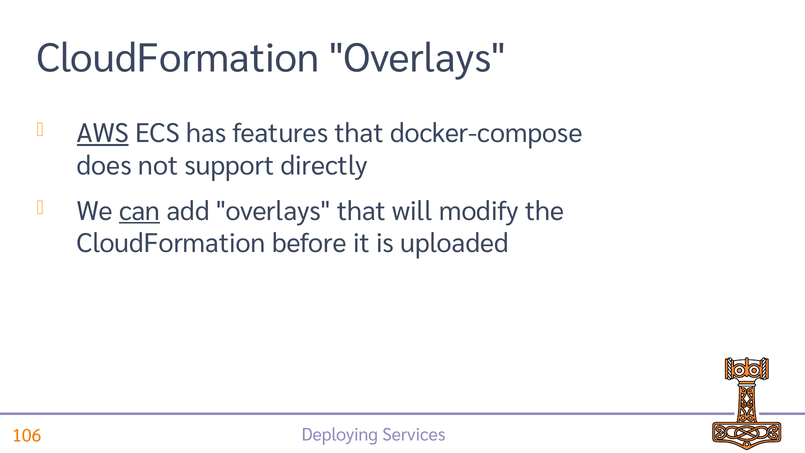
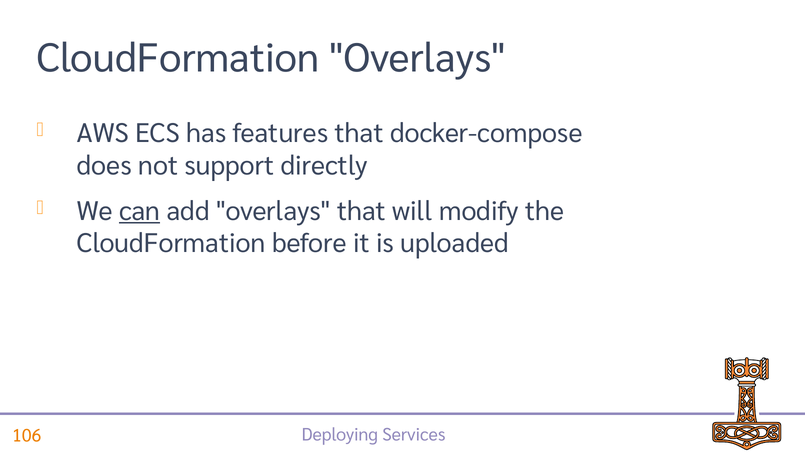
AWS underline: present -> none
